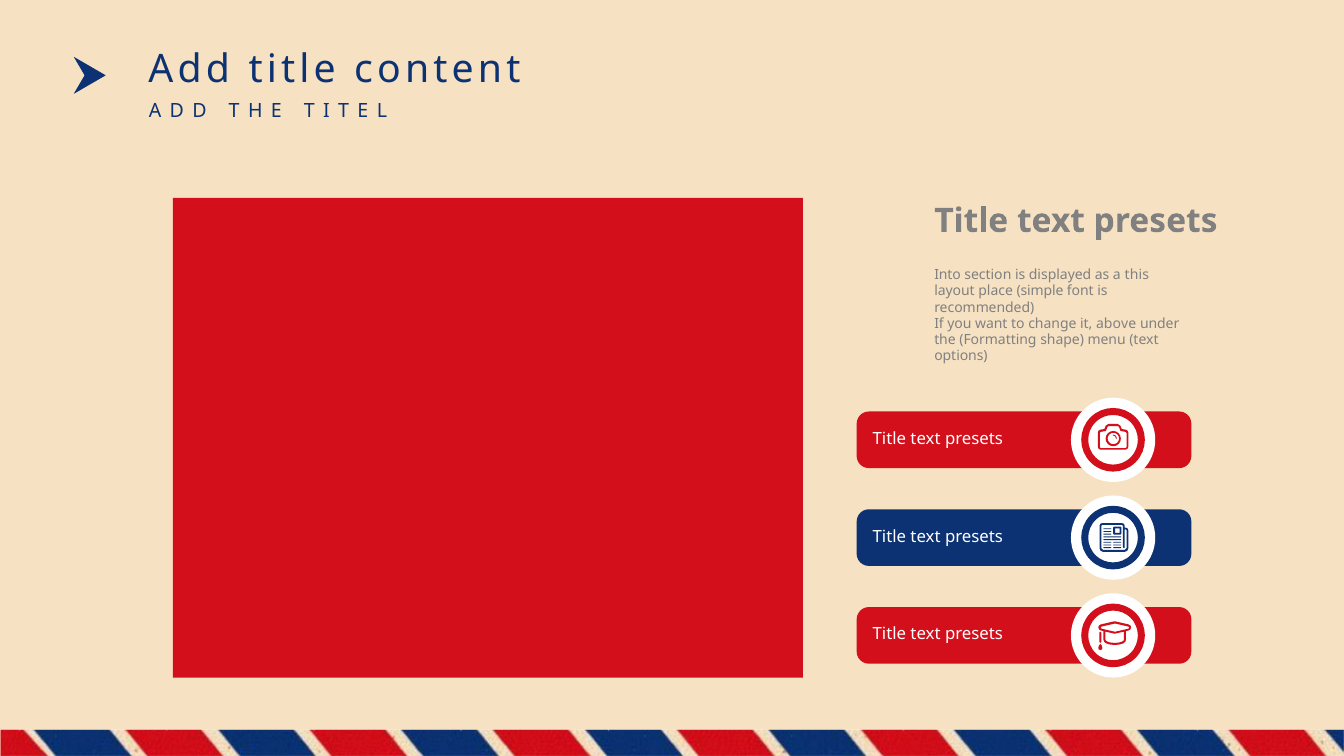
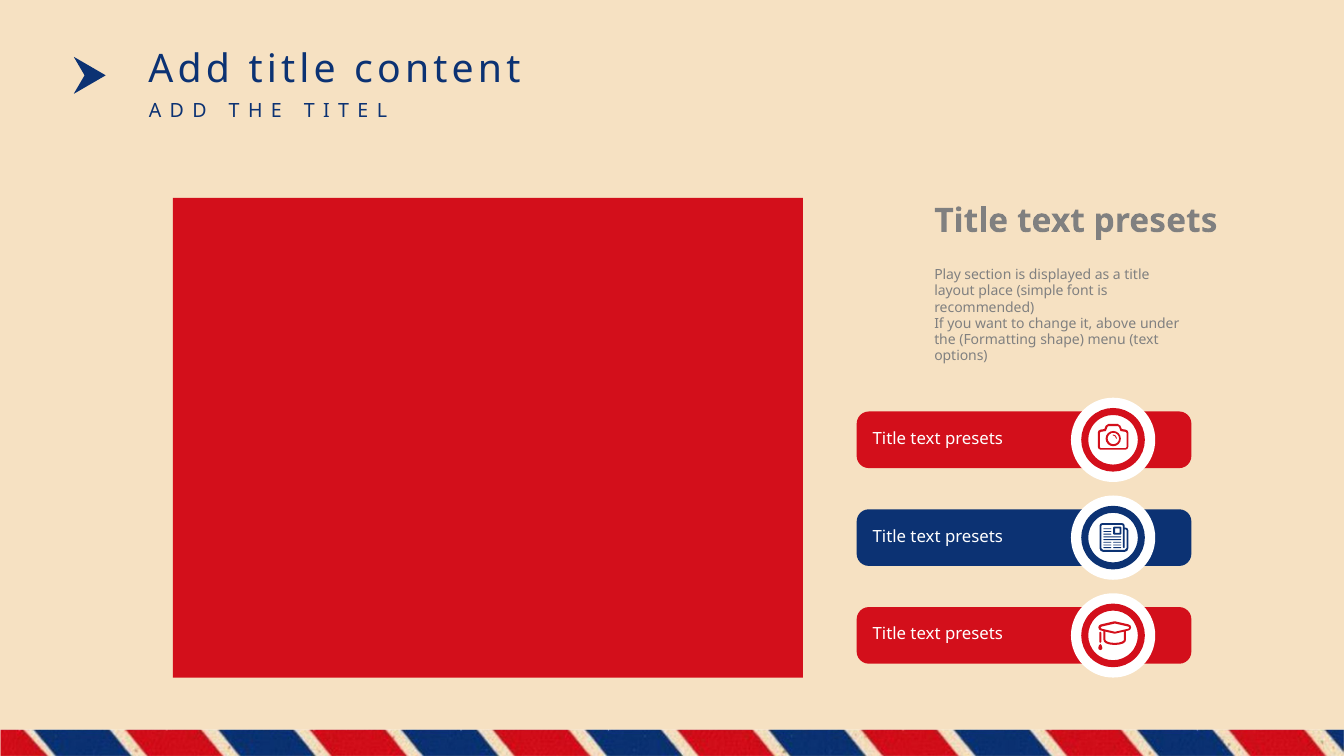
Into: Into -> Play
a this: this -> title
